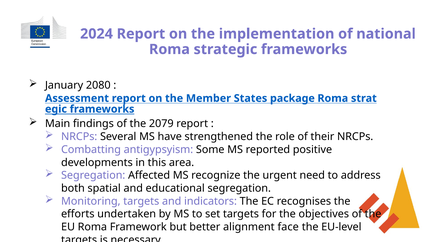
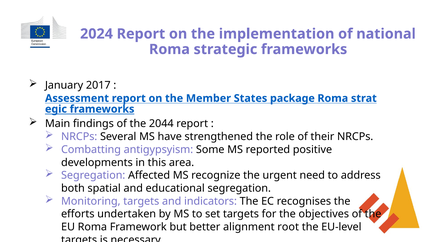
2080: 2080 -> 2017
2079: 2079 -> 2044
face: face -> root
